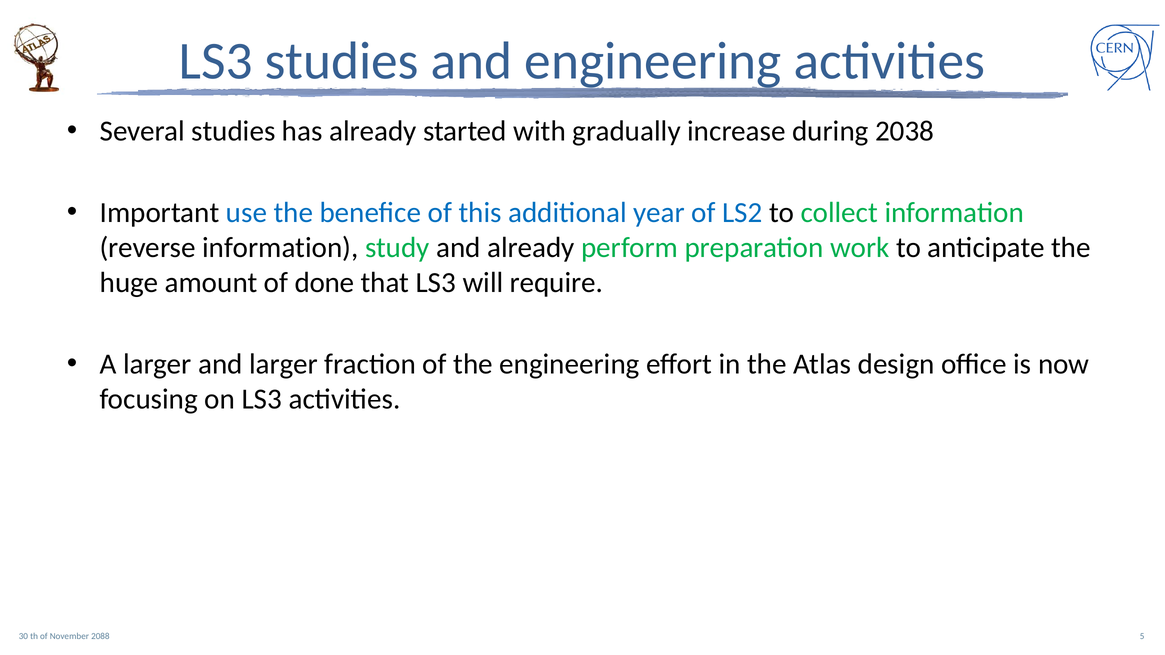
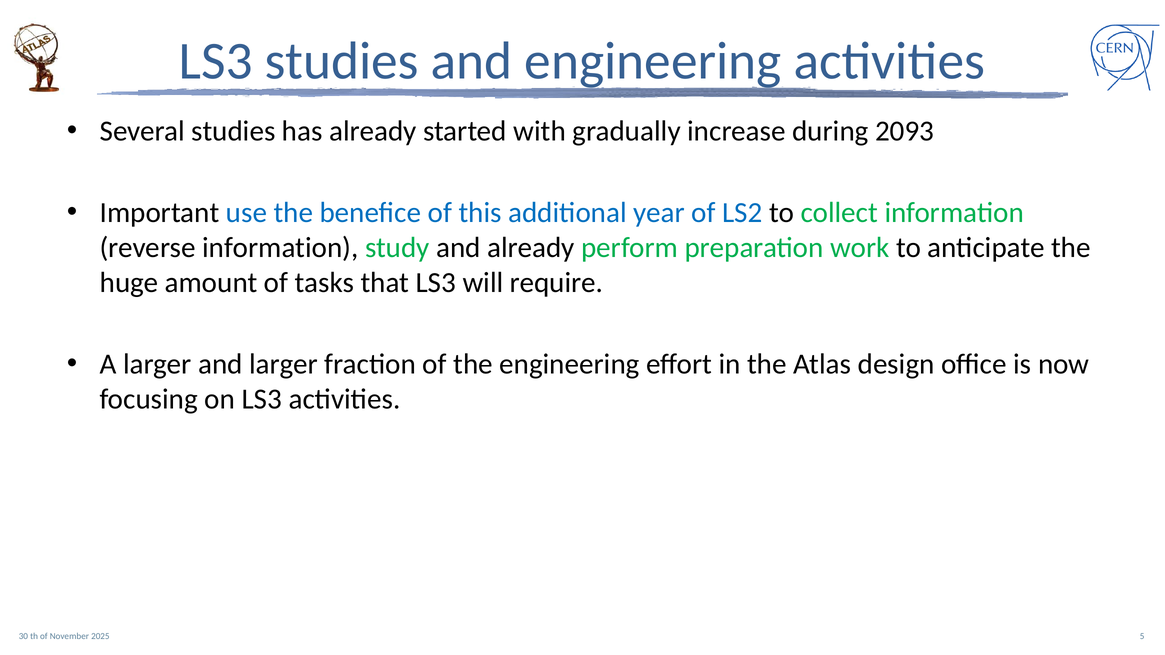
2038: 2038 -> 2093
done: done -> tasks
2088: 2088 -> 2025
